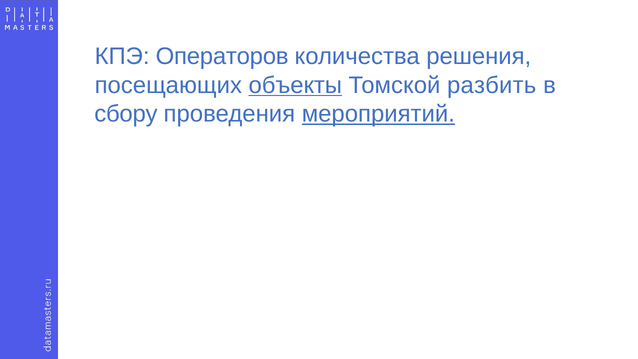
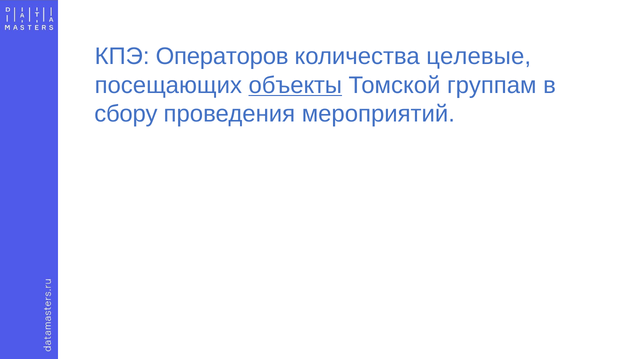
решения: решения -> целевые
разбить: разбить -> группам
мероприятий underline: present -> none
